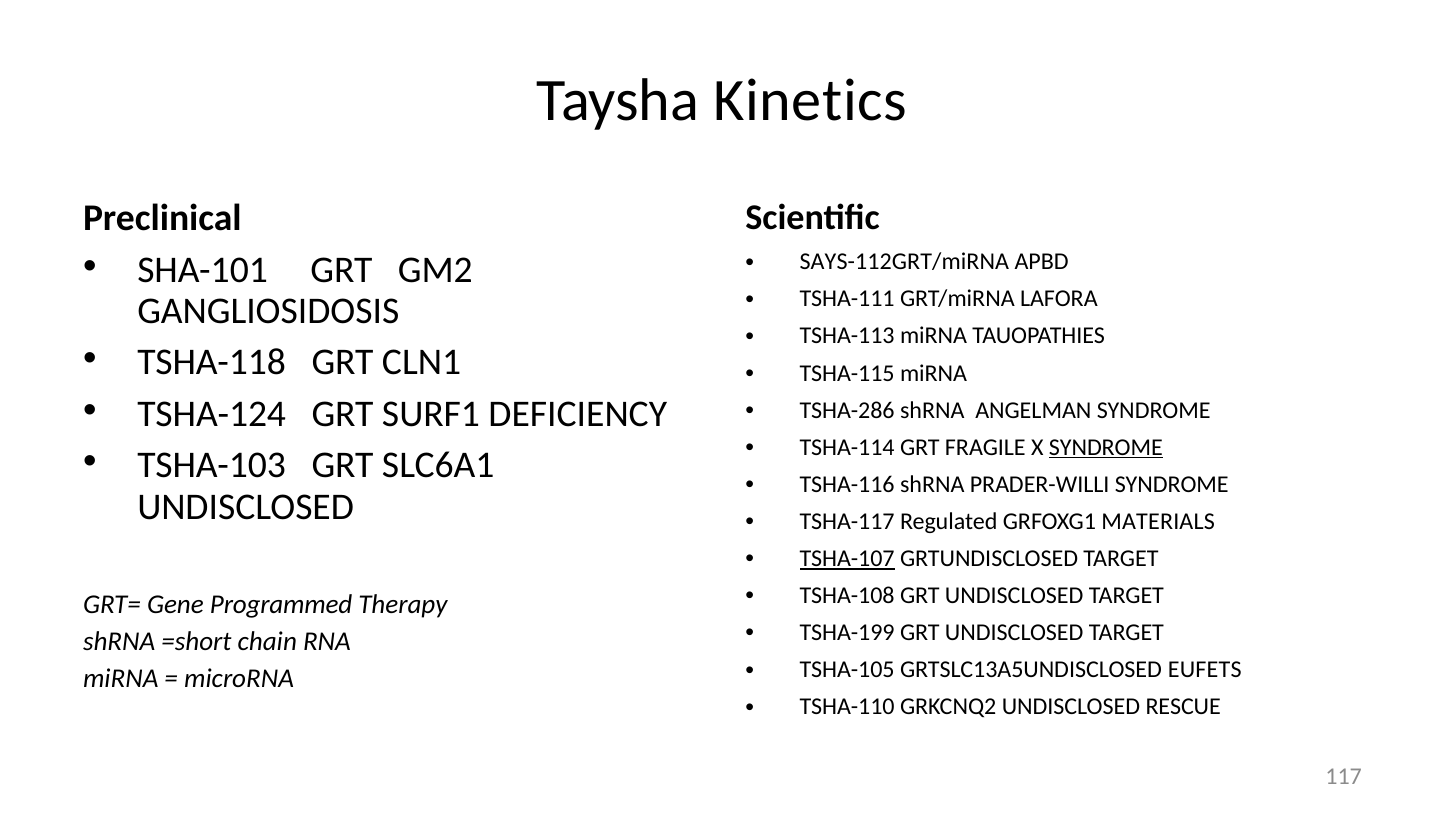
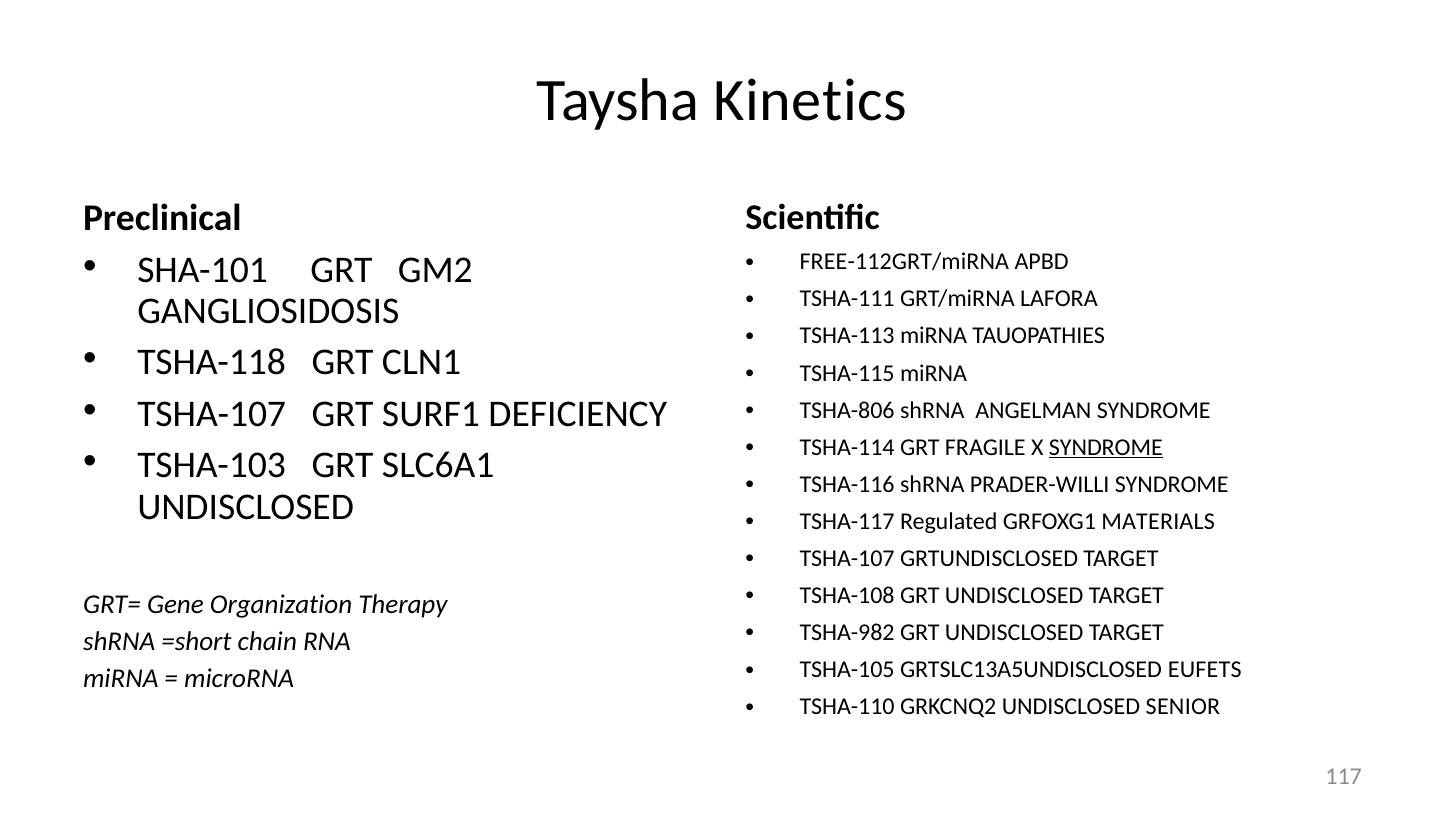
SAYS-112GRT/miRNA: SAYS-112GRT/miRNA -> FREE-112GRT/miRNA
TSHA-124 at (212, 414): TSHA-124 -> TSHA-107
TSHA-286: TSHA-286 -> TSHA-806
TSHA-107 at (847, 558) underline: present -> none
Programmed: Programmed -> Organization
TSHA-199: TSHA-199 -> TSHA-982
RESCUE: RESCUE -> SENIOR
